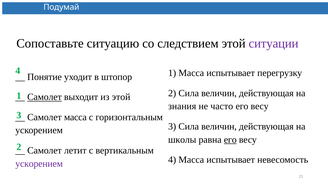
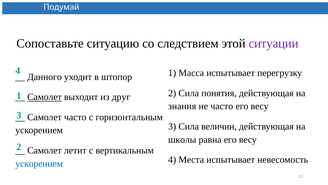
Понятие: Понятие -> Данного
2 Сила величин: величин -> понятия
из этой: этой -> друг
Самолет масса: масса -> часто
его at (230, 139) underline: present -> none
4 Масса: Масса -> Места
ускорением at (39, 163) colour: purple -> blue
